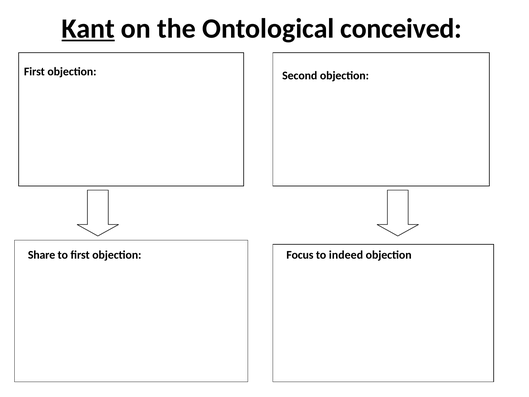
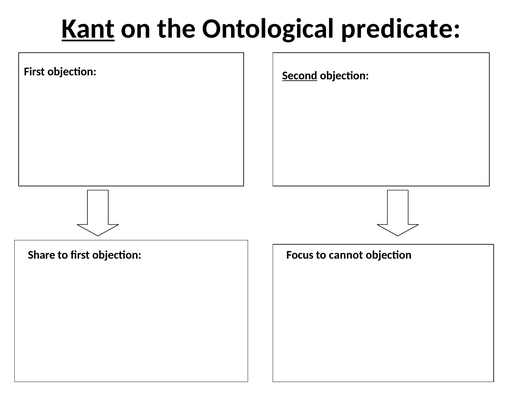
conceived: conceived -> predicate
Second underline: none -> present
indeed: indeed -> cannot
